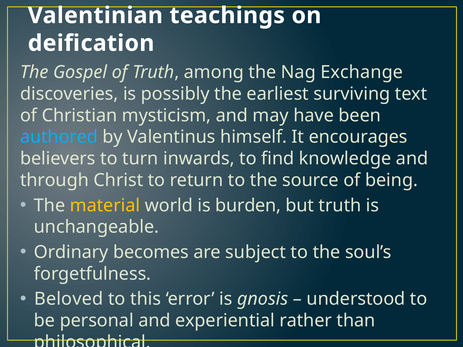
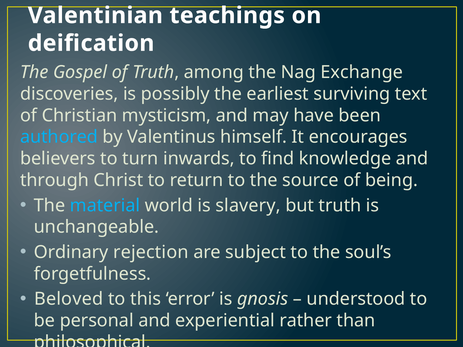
material colour: yellow -> light blue
burden: burden -> slavery
becomes: becomes -> rejection
